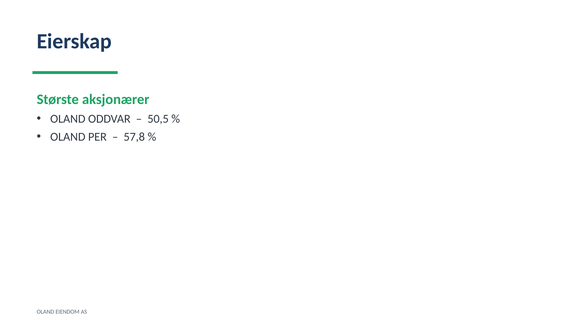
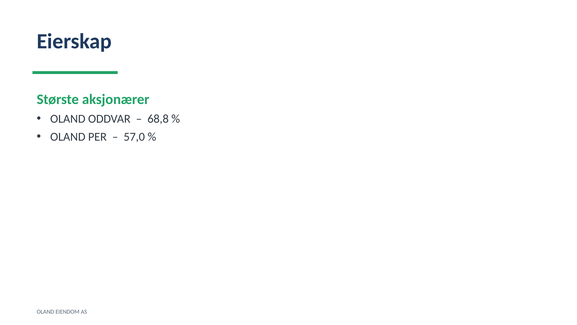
50,5: 50,5 -> 68,8
57,8: 57,8 -> 57,0
